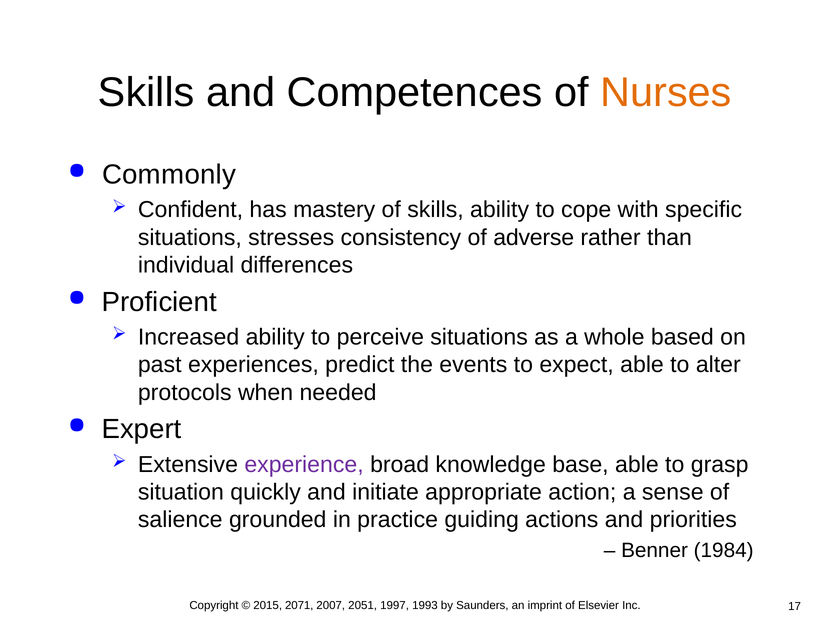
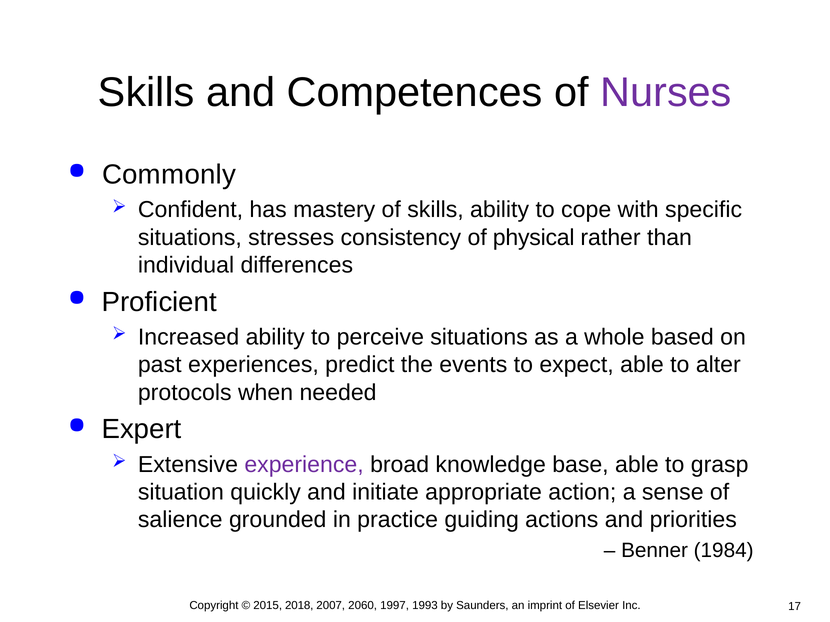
Nurses colour: orange -> purple
adverse: adverse -> physical
2071: 2071 -> 2018
2051: 2051 -> 2060
